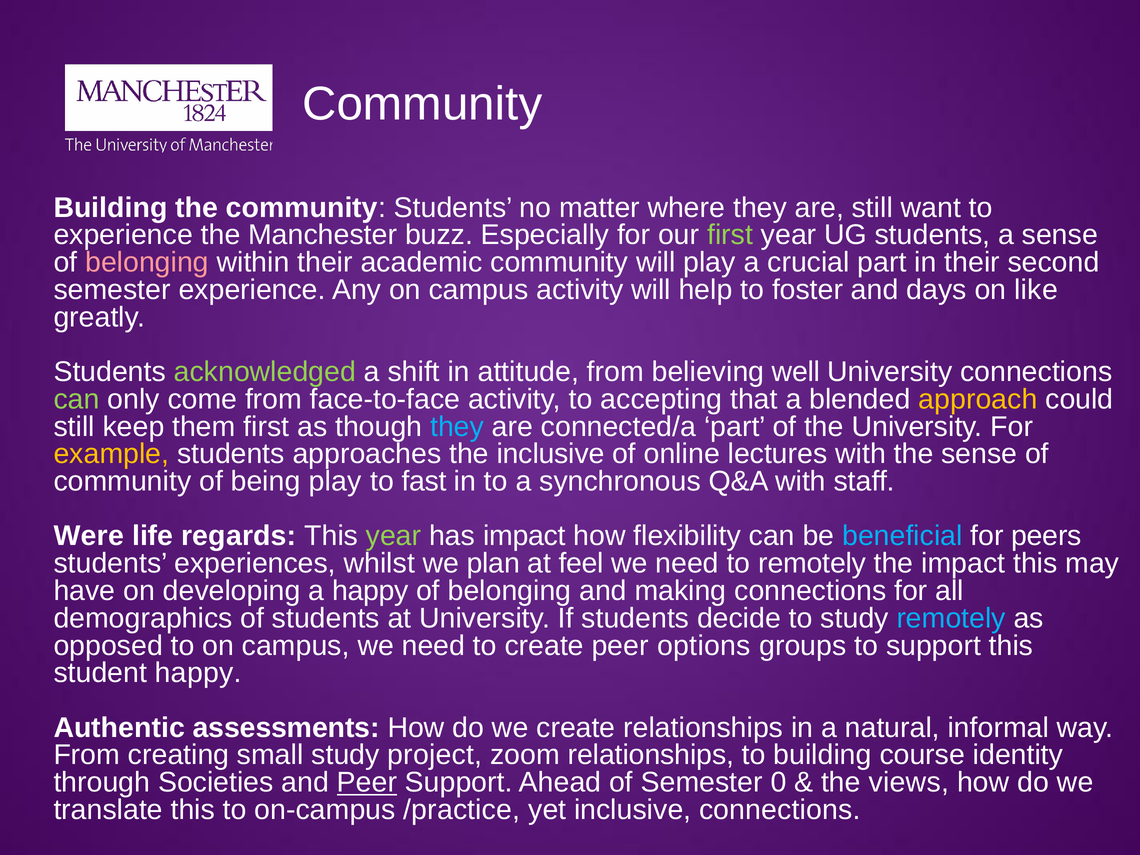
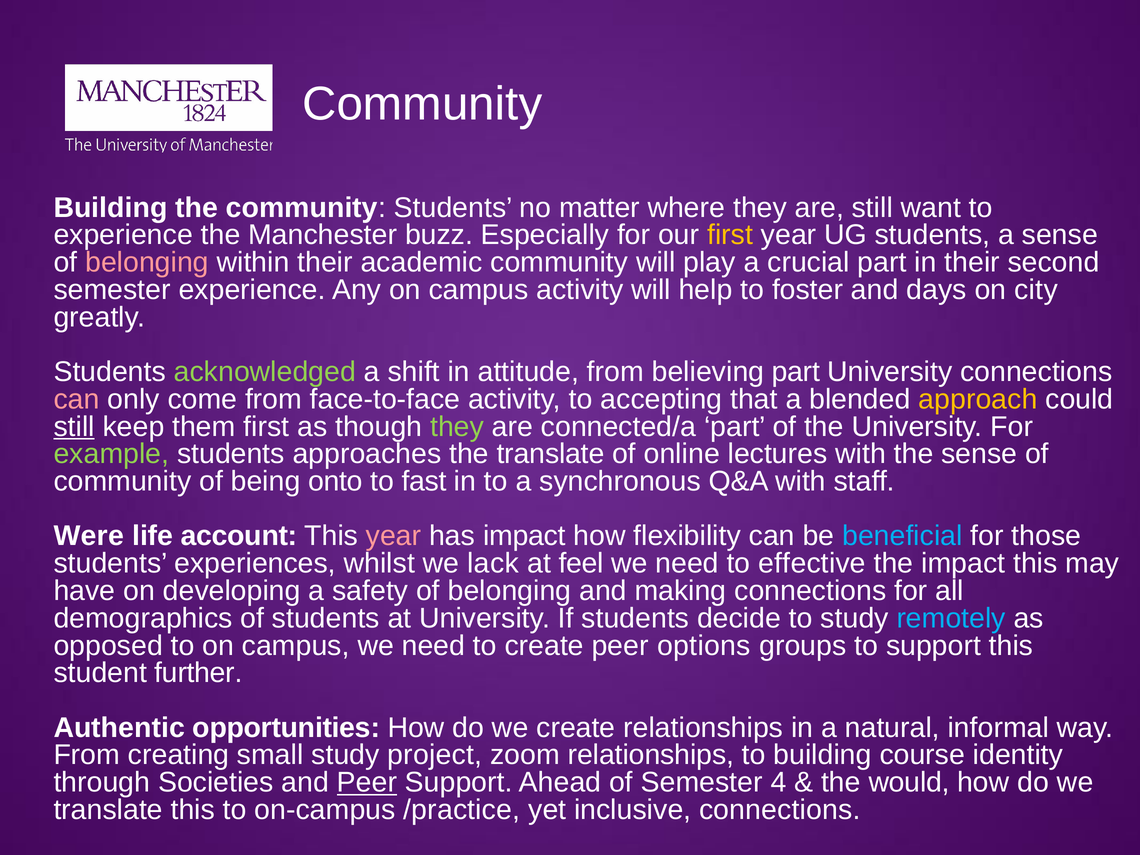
first at (730, 235) colour: light green -> yellow
like: like -> city
believing well: well -> part
can at (77, 399) colour: light green -> pink
still at (74, 427) underline: none -> present
they at (457, 427) colour: light blue -> light green
example colour: yellow -> light green
the inclusive: inclusive -> translate
being play: play -> onto
regards: regards -> account
year at (394, 536) colour: light green -> pink
peers: peers -> those
plan: plan -> lack
to remotely: remotely -> effective
a happy: happy -> safety
student happy: happy -> further
assessments: assessments -> opportunities
0: 0 -> 4
views: views -> would
